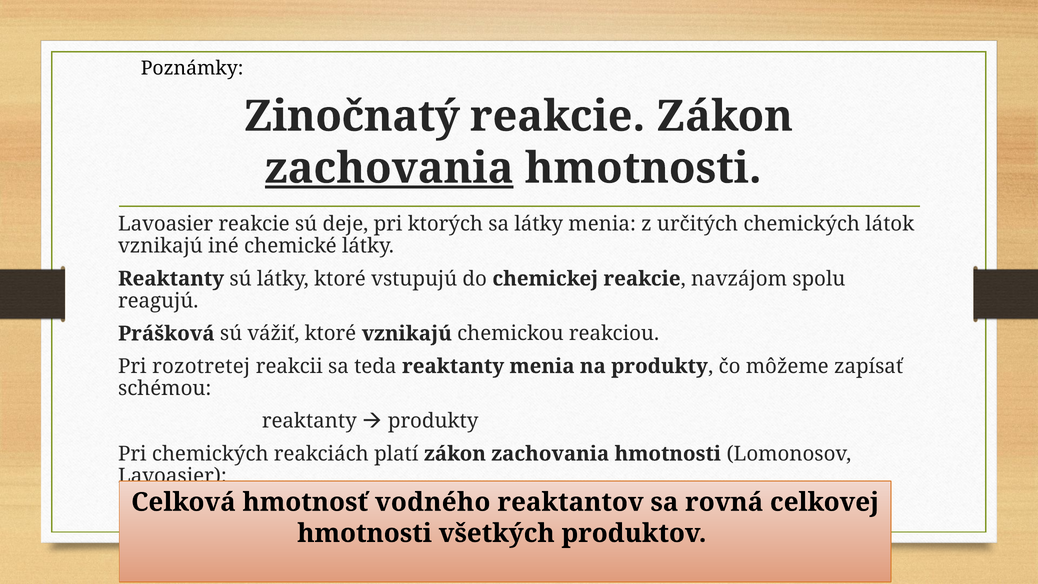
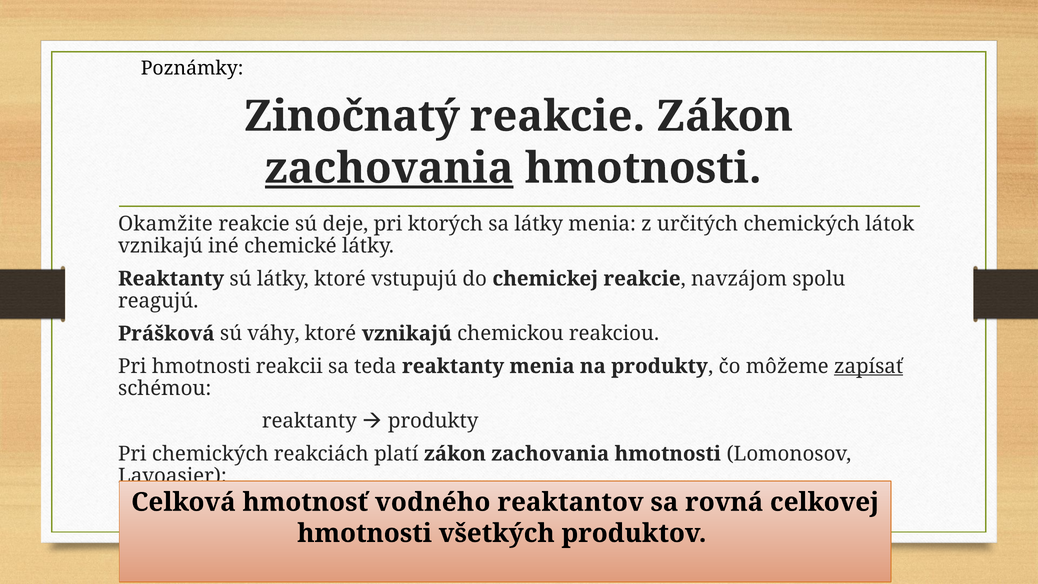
Lavoasier at (166, 224): Lavoasier -> Okamžite
vážiť: vážiť -> váhy
Pri rozotretej: rozotretej -> hmotnosti
zapísať underline: none -> present
